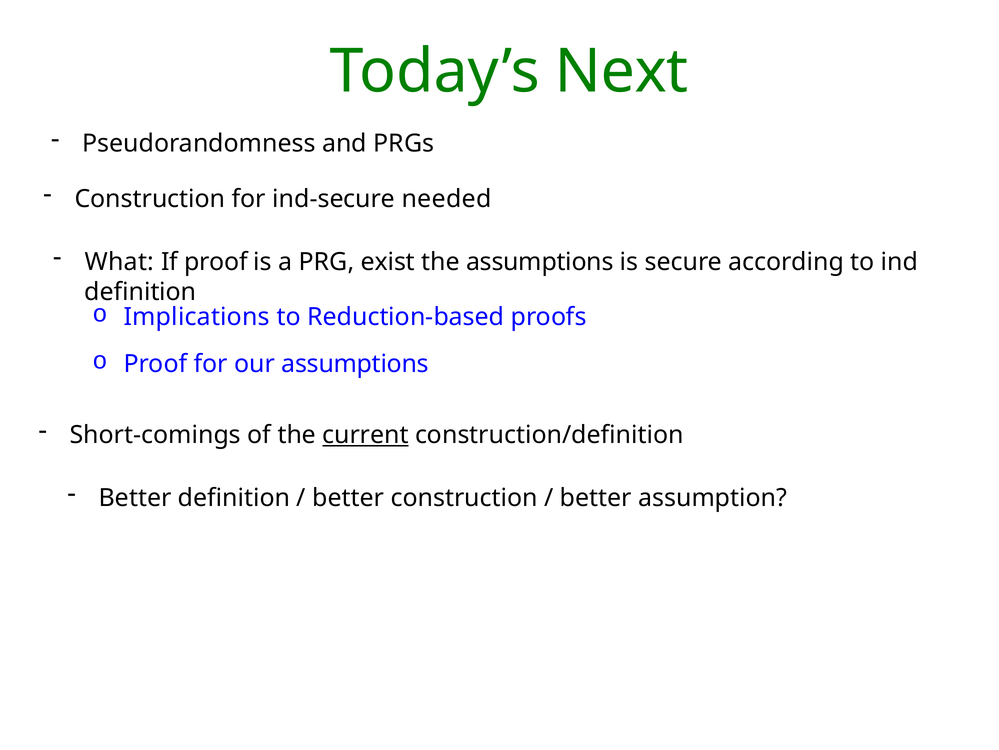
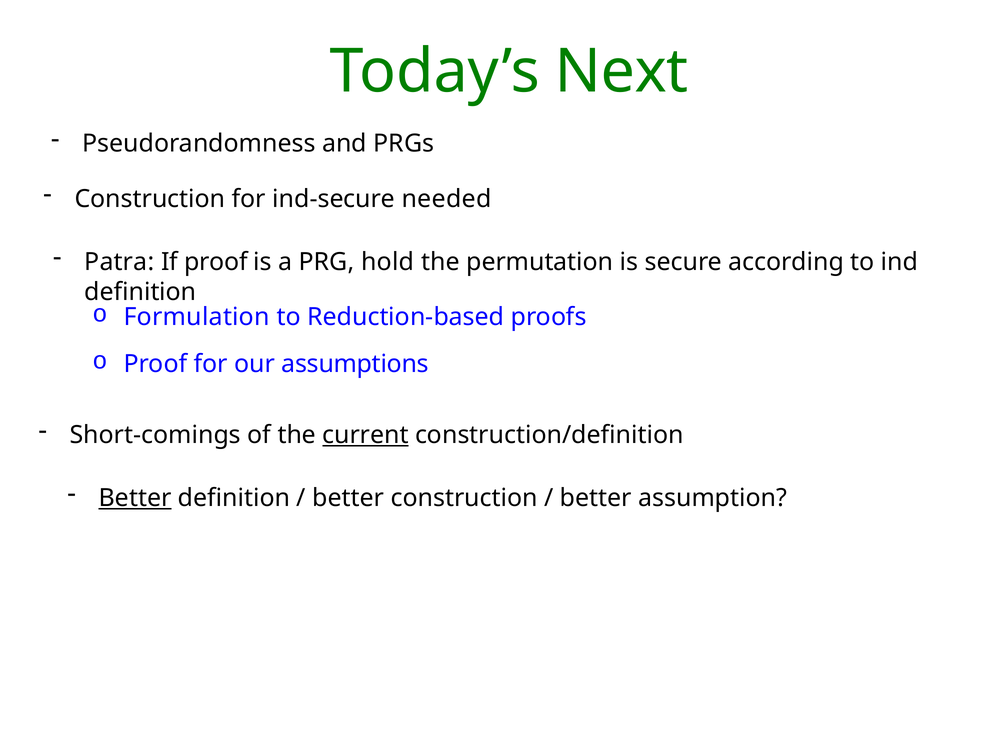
What: What -> Patra
exist: exist -> hold
the assumptions: assumptions -> permutation
Implications: Implications -> Formulation
Better at (135, 497) underline: none -> present
